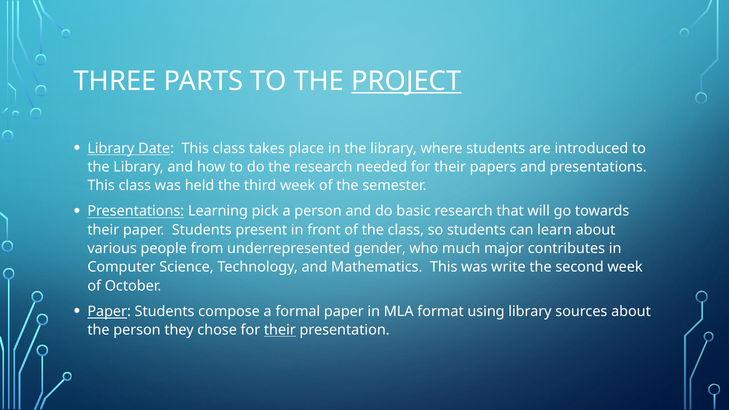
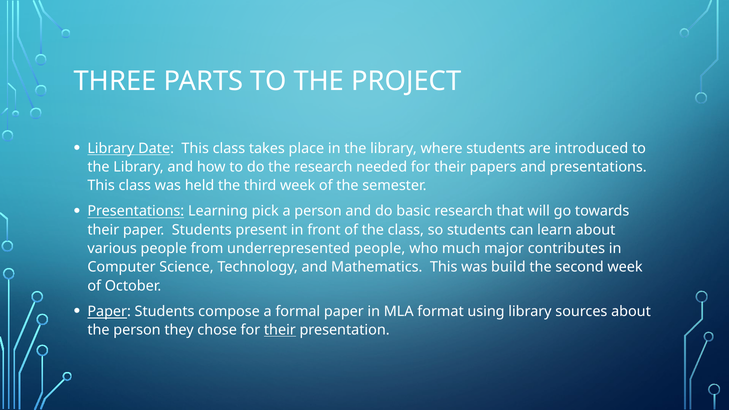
PROJECT underline: present -> none
underrepresented gender: gender -> people
write: write -> build
